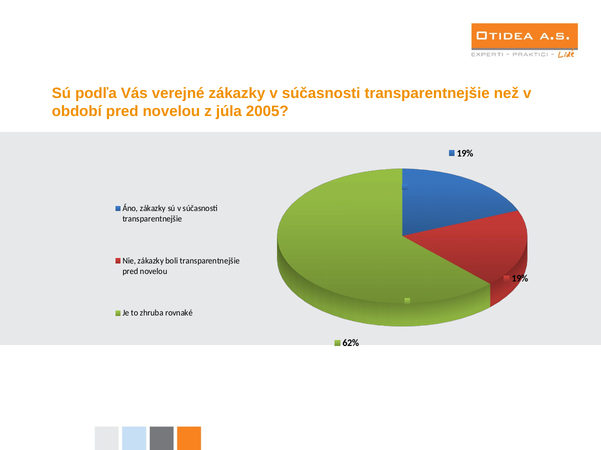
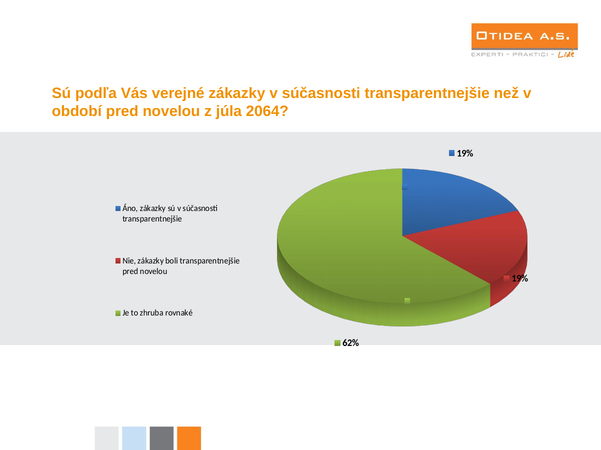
2005: 2005 -> 2064
